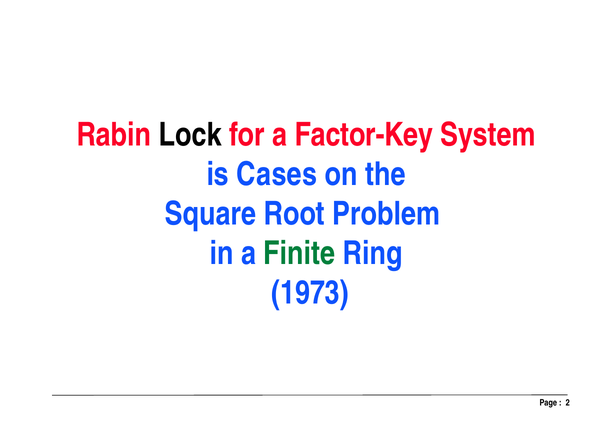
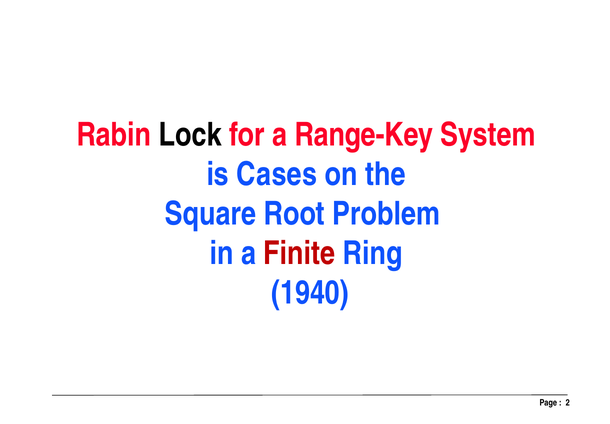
Factor-Key: Factor-Key -> Range-Key
Finite colour: green -> red
1973: 1973 -> 1940
